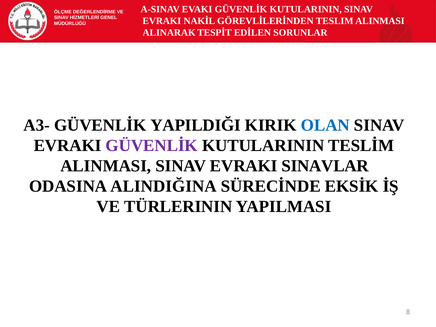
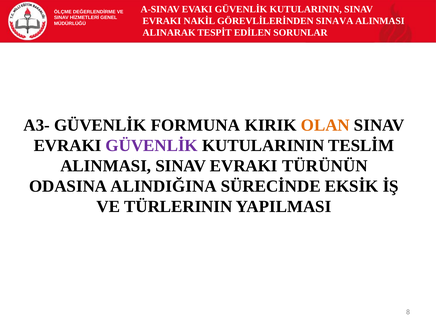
TESLIM: TESLIM -> SINAVA
YAPILDIĞI: YAPILDIĞI -> FORMUNA
OLAN colour: blue -> orange
SINAVLAR: SINAVLAR -> TÜRÜNÜN
